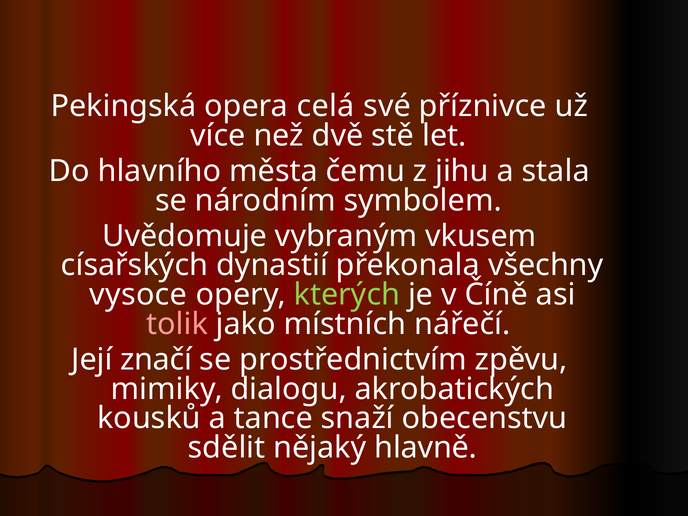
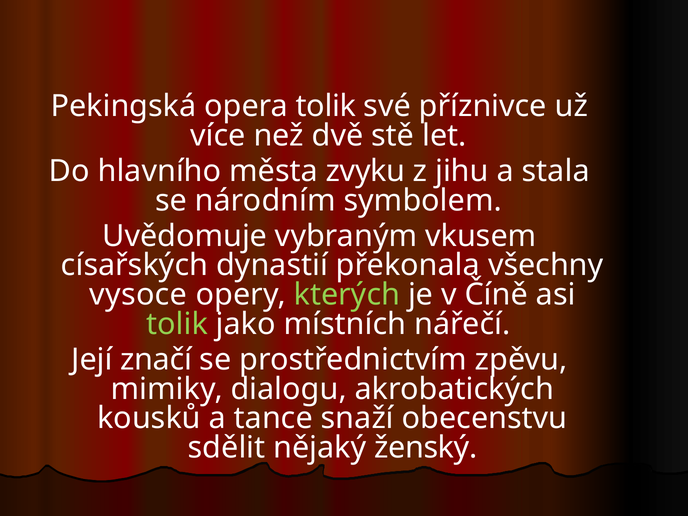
opera celá: celá -> tolik
čemu: čemu -> zvyku
tolik at (177, 324) colour: pink -> light green
hlavně: hlavně -> ženský
